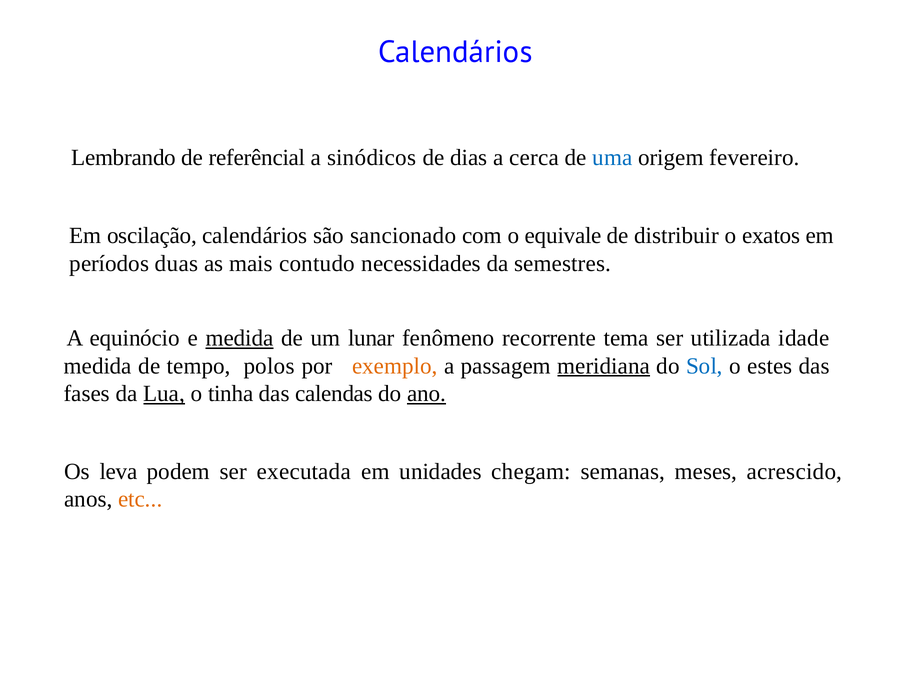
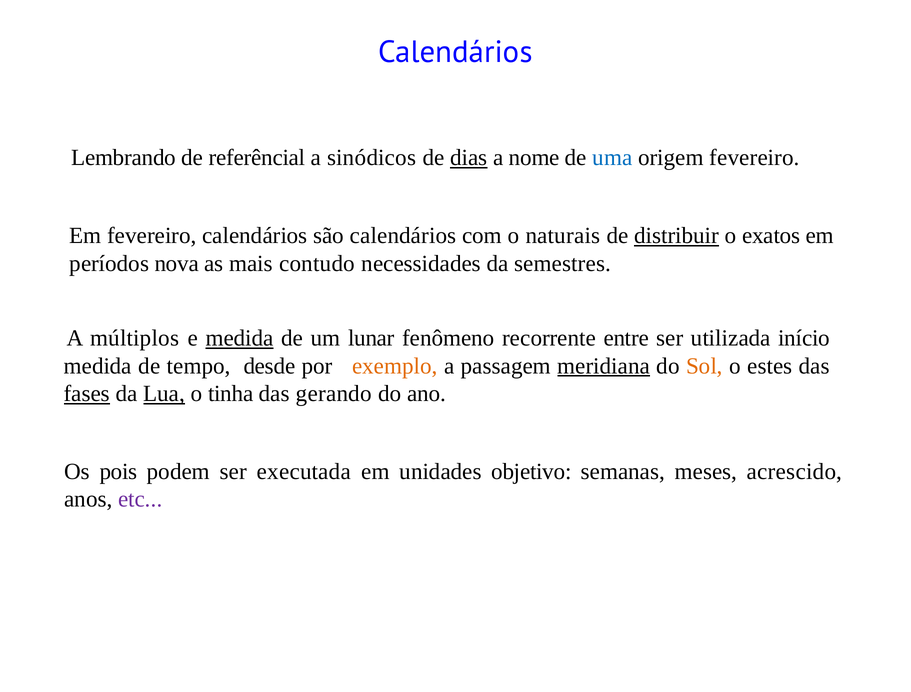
dias underline: none -> present
cerca: cerca -> nome
Em oscilação: oscilação -> fevereiro
são sancionado: sancionado -> calendários
equivale: equivale -> naturais
distribuir underline: none -> present
duas: duas -> nova
equinócio: equinócio -> múltiplos
tema: tema -> entre
idade: idade -> início
polos: polos -> desde
Sol colour: blue -> orange
fases underline: none -> present
calendas: calendas -> gerando
ano underline: present -> none
leva: leva -> pois
chegam: chegam -> objetivo
etc colour: orange -> purple
